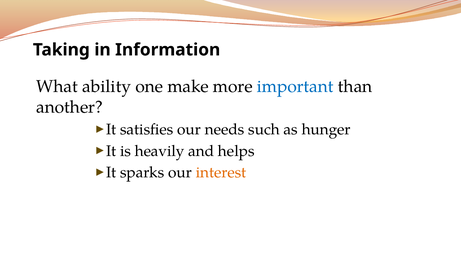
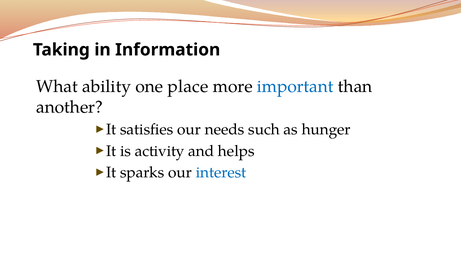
make: make -> place
heavily: heavily -> activity
interest colour: orange -> blue
